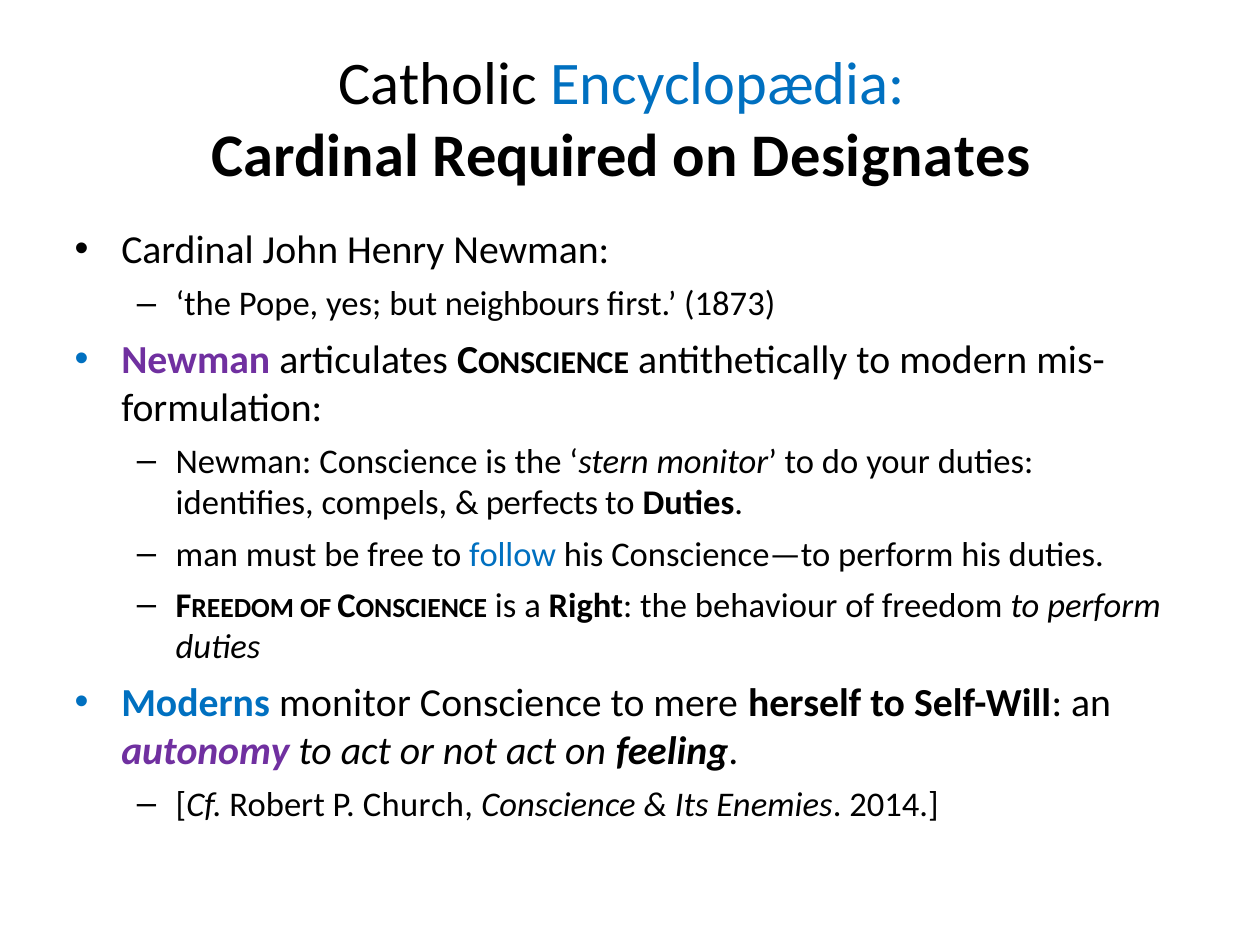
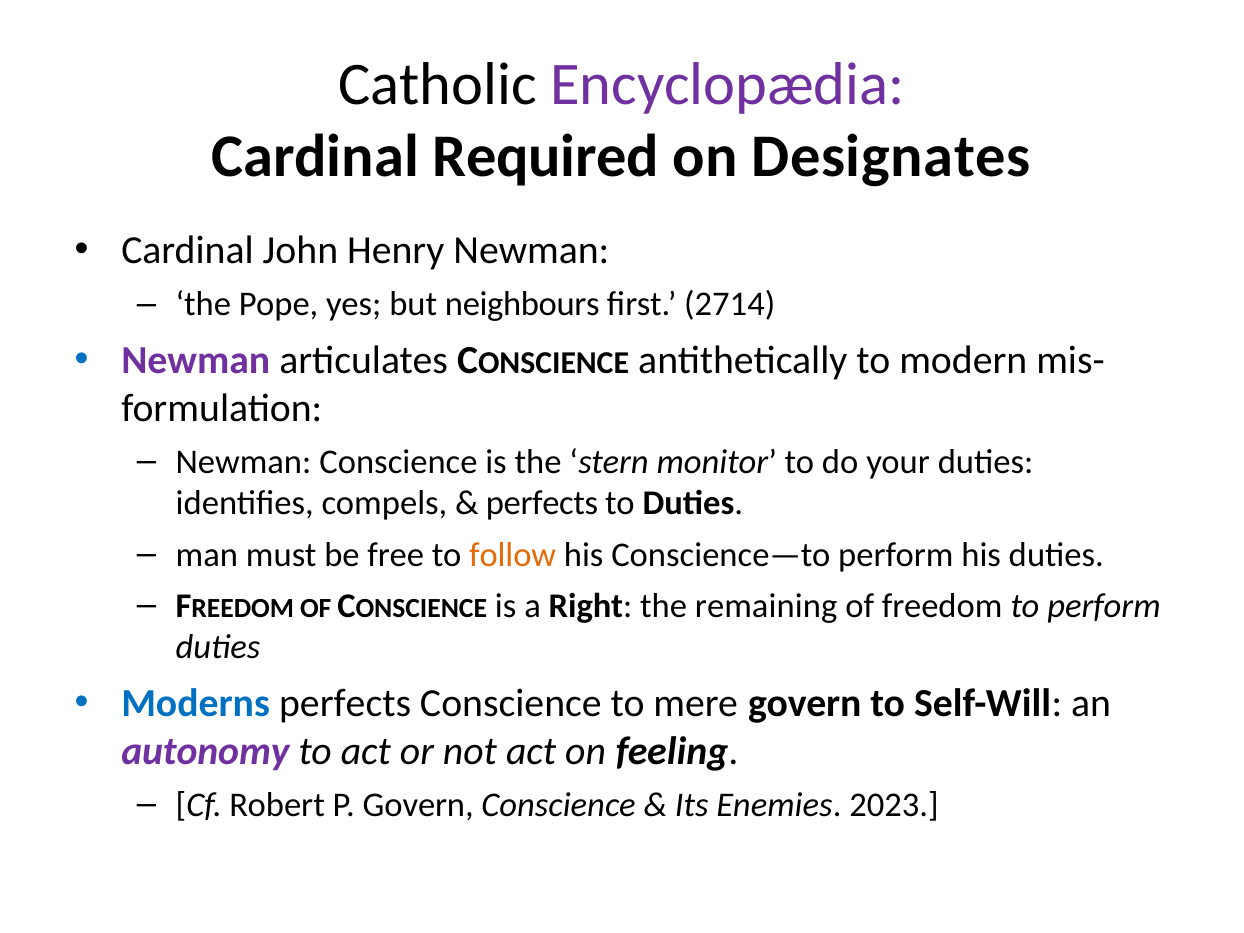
Encyclopædia colour: blue -> purple
1873: 1873 -> 2714
follow colour: blue -> orange
behaviour: behaviour -> remaining
Moderns monitor: monitor -> perfects
mere herself: herself -> govern
P Church: Church -> Govern
2014: 2014 -> 2023
